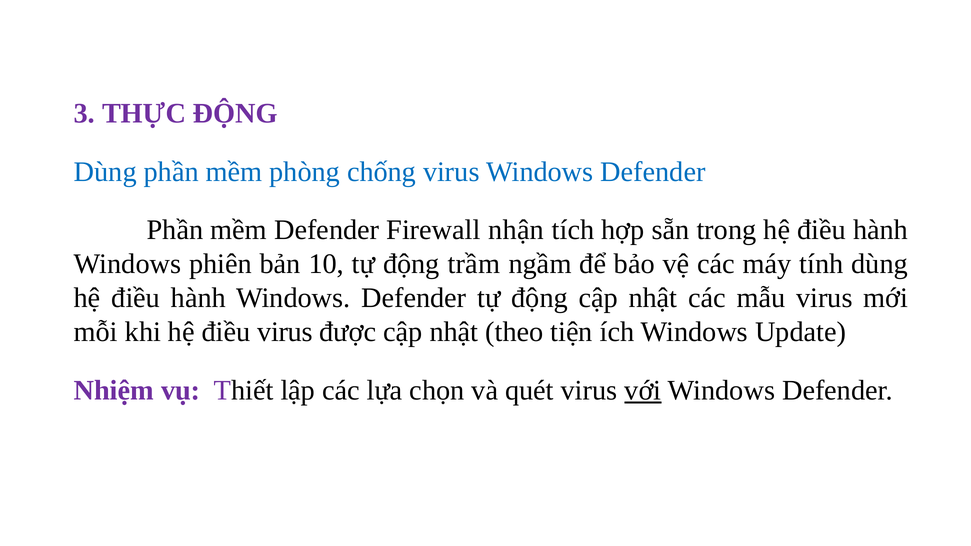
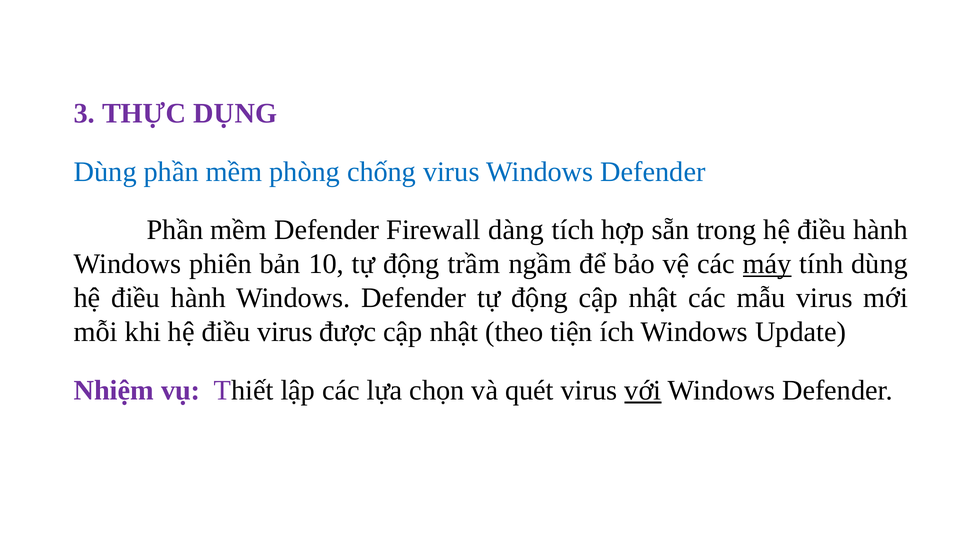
THỰC ĐỘNG: ĐỘNG -> DỤNG
nhận: nhận -> dàng
máy underline: none -> present
